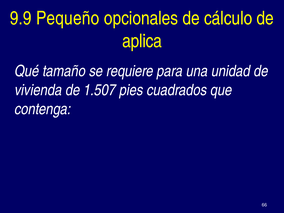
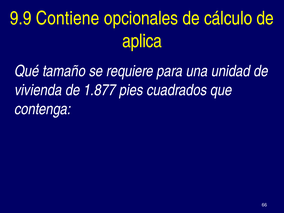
Pequeño: Pequeño -> Contiene
1.507: 1.507 -> 1.877
